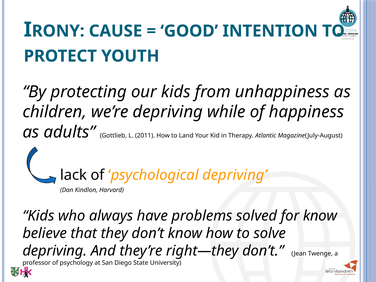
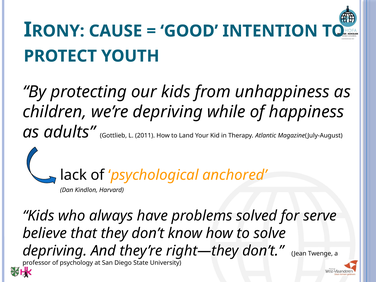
psychological depriving: depriving -> anchored
for know: know -> serve
